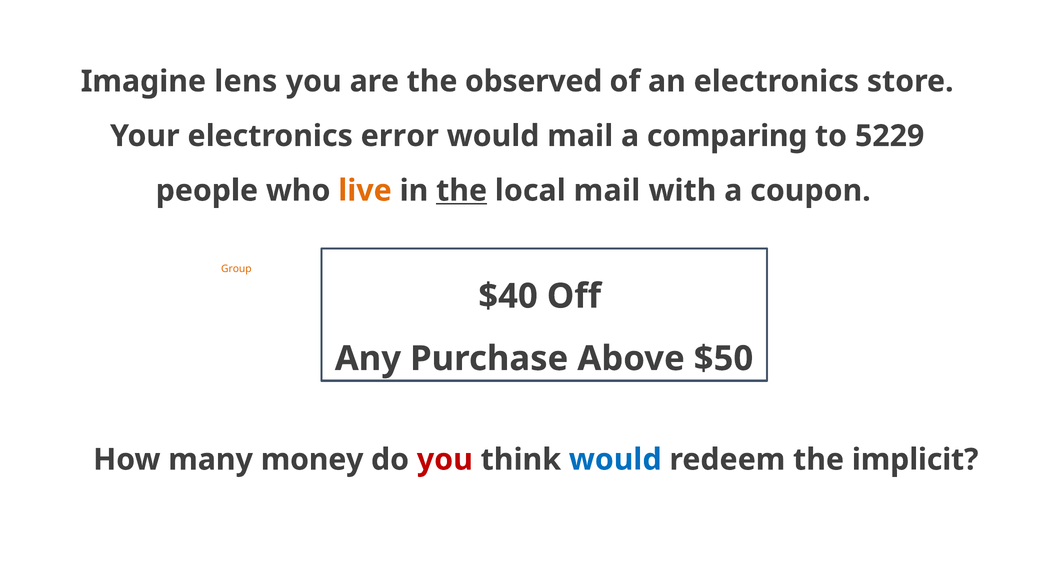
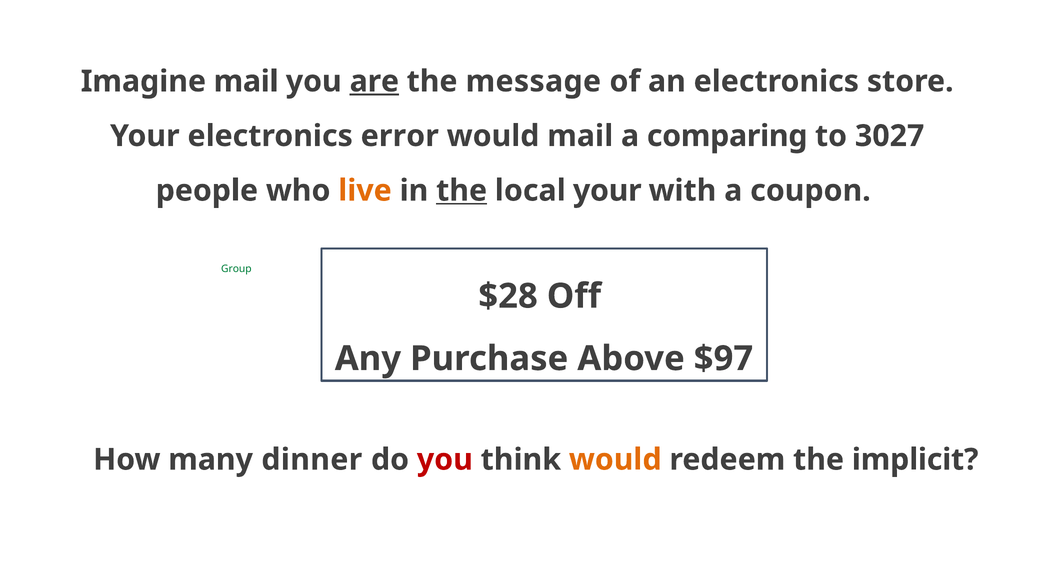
Imagine lens: lens -> mail
are underline: none -> present
observed: observed -> message
5229: 5229 -> 3027
local mail: mail -> your
Group colour: orange -> green
$40: $40 -> $28
$50: $50 -> $97
money: money -> dinner
would at (615, 460) colour: blue -> orange
